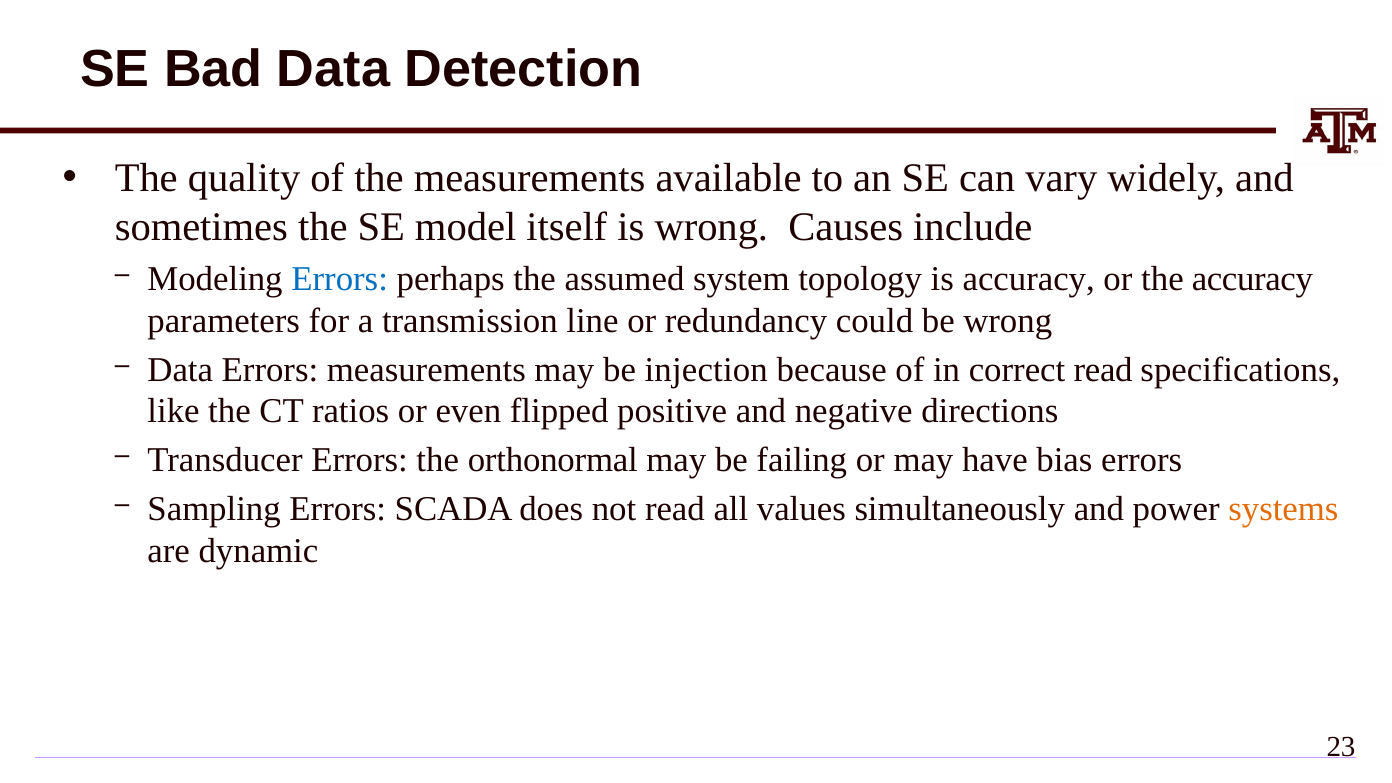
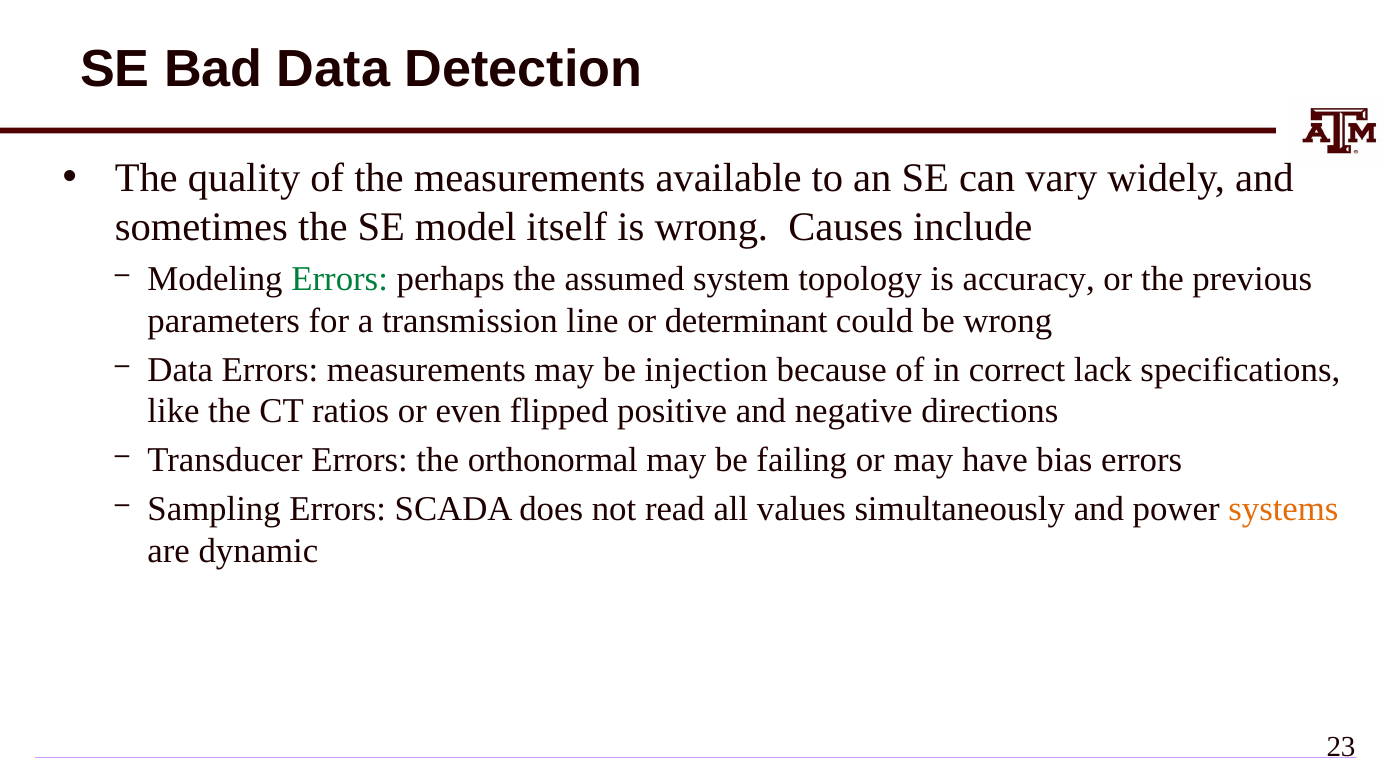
Errors at (340, 279) colour: blue -> green
the accuracy: accuracy -> previous
redundancy: redundancy -> determinant
correct read: read -> lack
